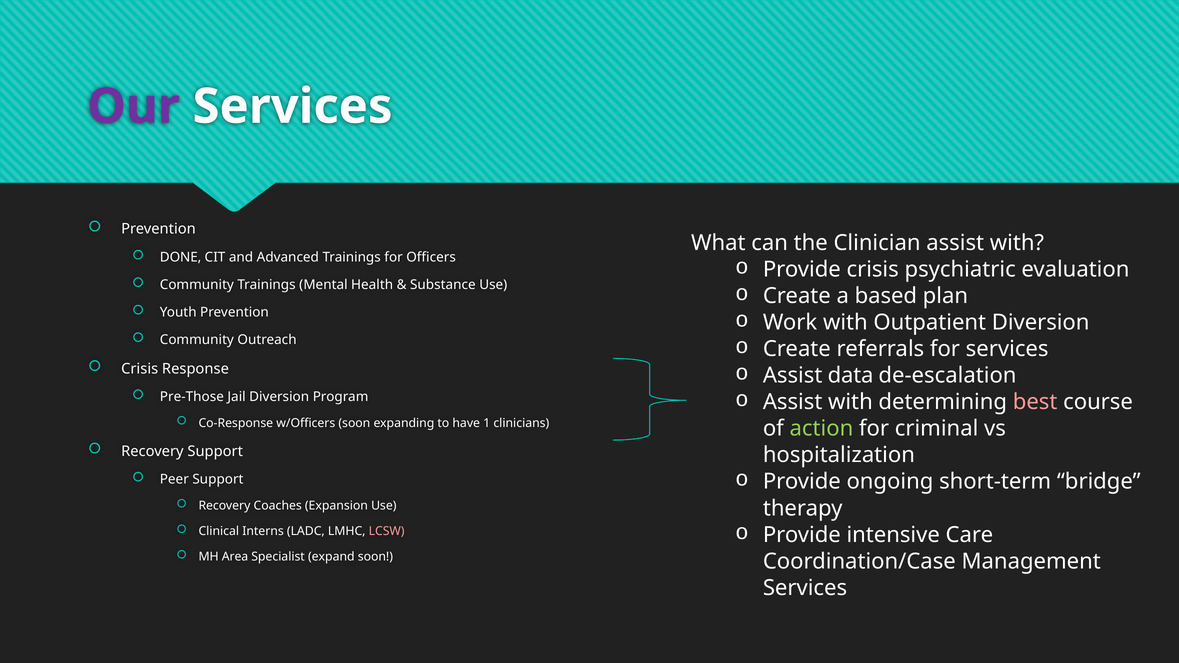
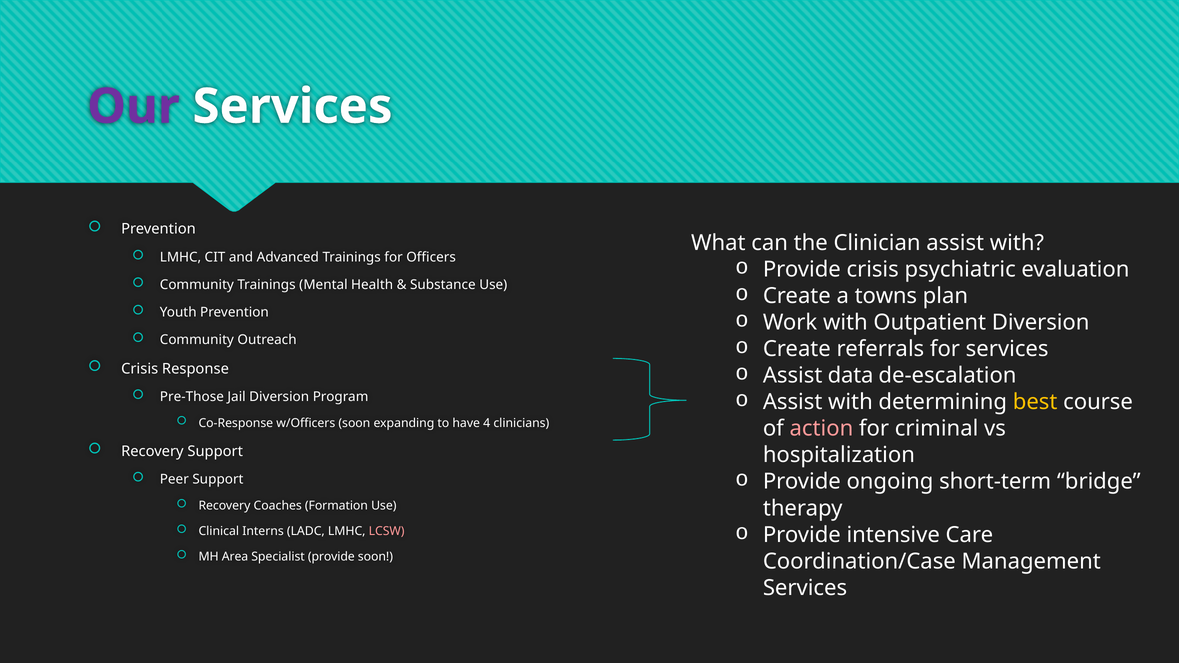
DONE at (181, 257): DONE -> LMHC
based: based -> towns
best colour: pink -> yellow
1: 1 -> 4
action colour: light green -> pink
Expansion: Expansion -> Formation
Specialist expand: expand -> provide
